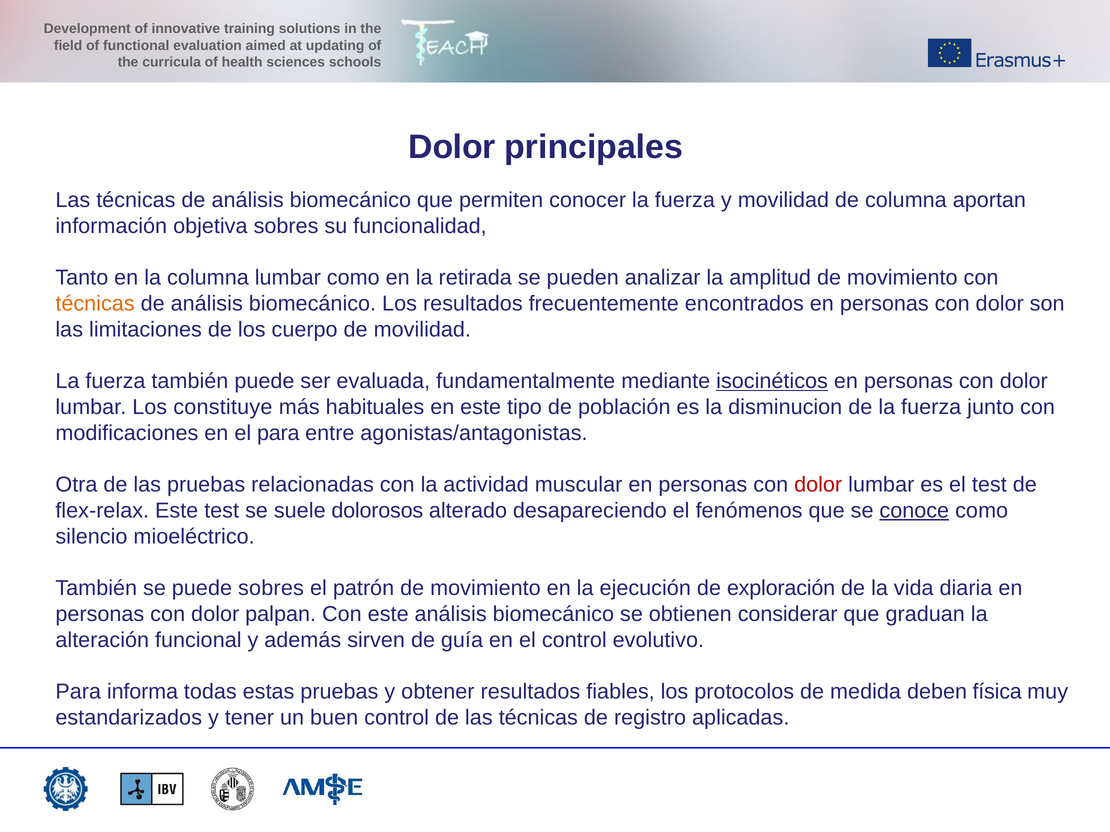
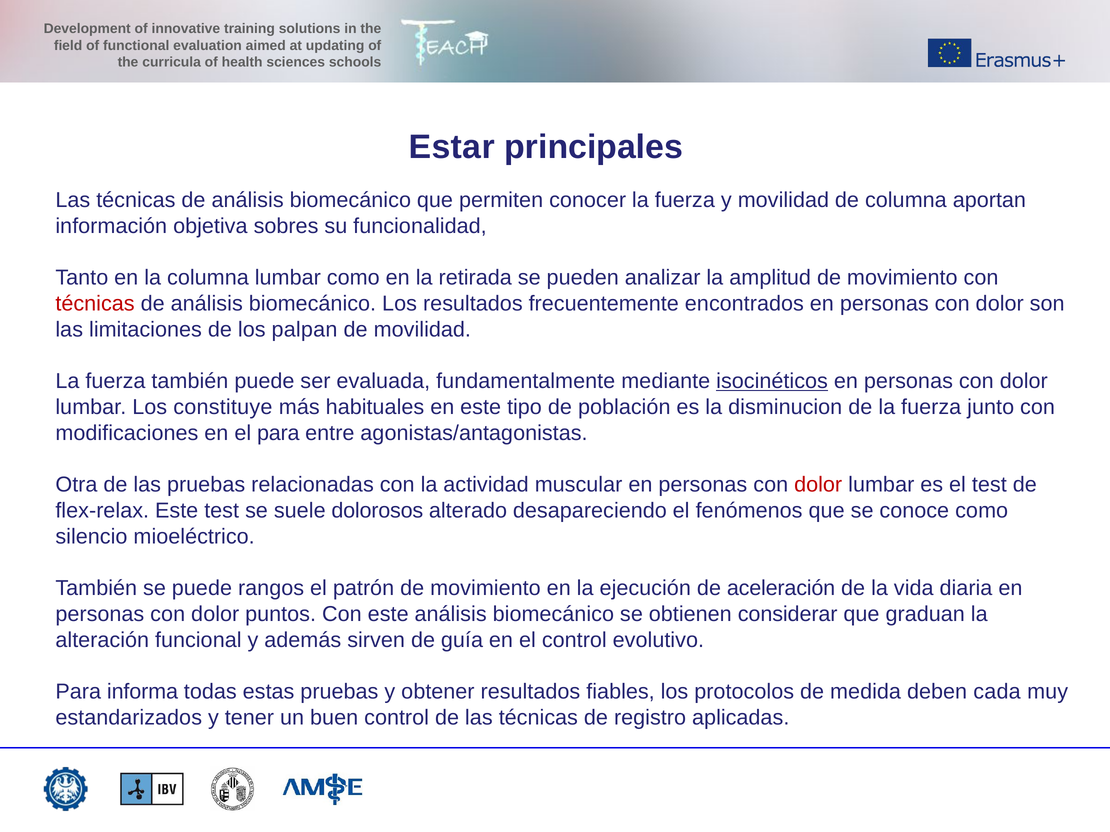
Dolor at (452, 147): Dolor -> Estar
técnicas at (95, 304) colour: orange -> red
cuerpo: cuerpo -> palpan
conoce underline: present -> none
puede sobres: sobres -> rangos
exploración: exploración -> aceleración
palpan: palpan -> puntos
física: física -> cada
